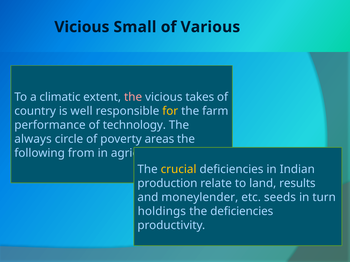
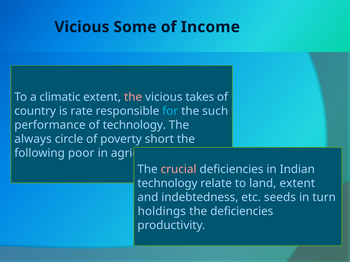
Small: Small -> Some
Various: Various -> Income
well: well -> rate
for colour: yellow -> light blue
farm: farm -> such
areas: areas -> short
from: from -> poor
crucial colour: yellow -> pink
production at (167, 184): production -> technology
land results: results -> extent
moneylender: moneylender -> indebtedness
